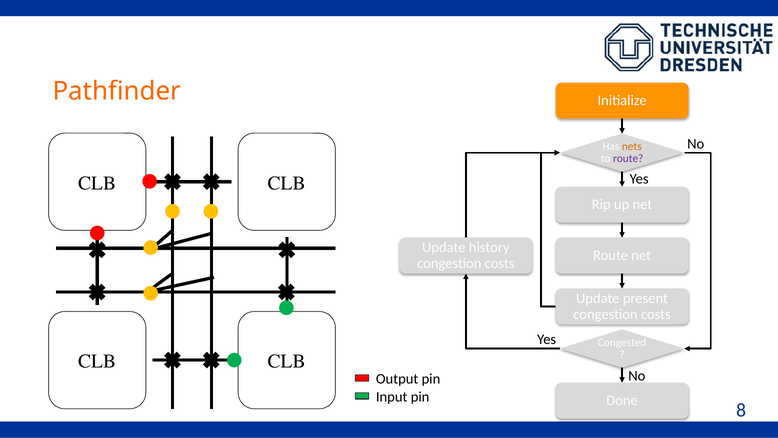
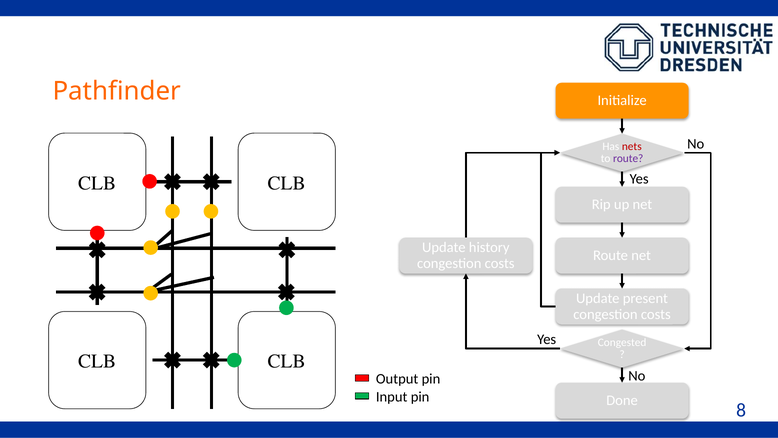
nets colour: orange -> red
